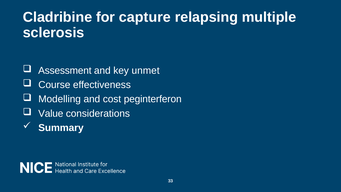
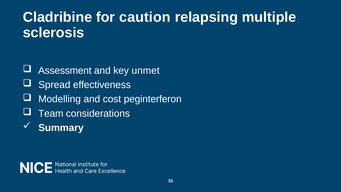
capture: capture -> caution
Course: Course -> Spread
Value: Value -> Team
